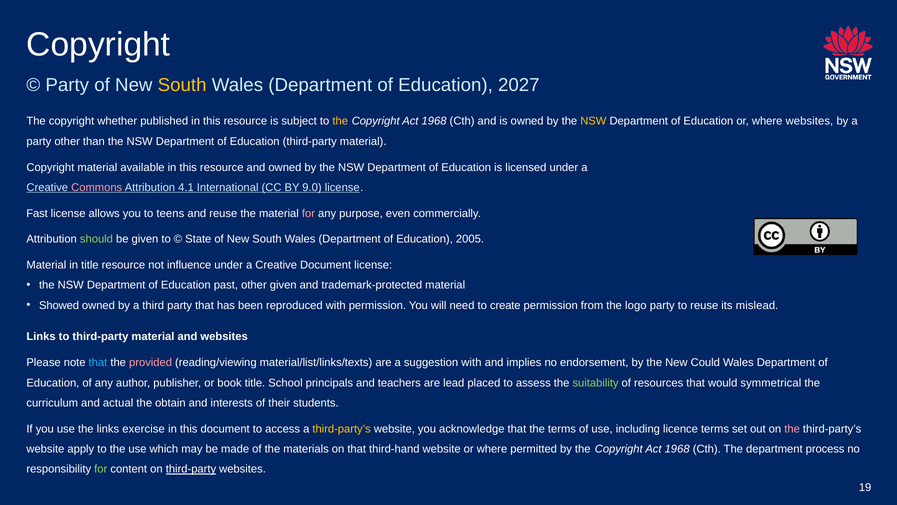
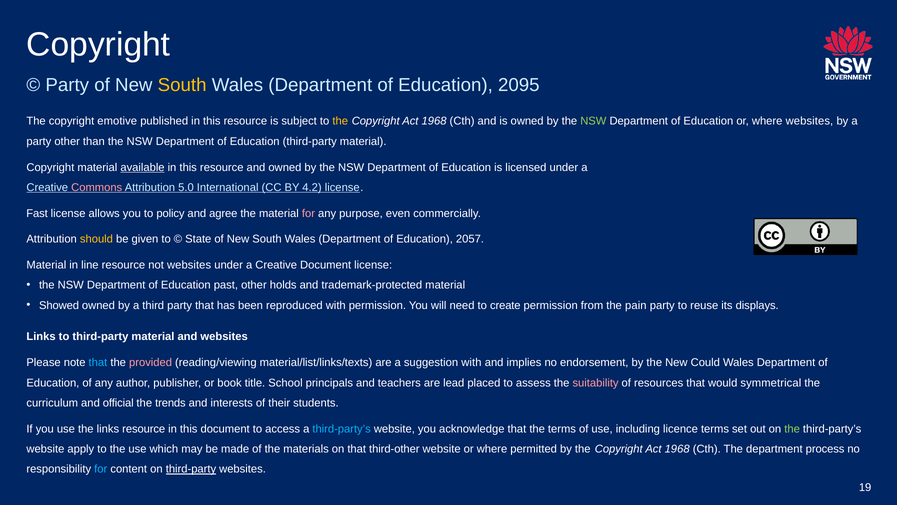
2027: 2027 -> 2095
whether: whether -> emotive
NSW at (593, 121) colour: yellow -> light green
available underline: none -> present
4.1: 4.1 -> 5.0
9.0: 9.0 -> 4.2
teens: teens -> policy
and reuse: reuse -> agree
should colour: light green -> yellow
2005: 2005 -> 2057
in title: title -> line
not influence: influence -> websites
other given: given -> holds
logo: logo -> pain
mislead: mislead -> displays
suitability colour: light green -> pink
actual: actual -> official
obtain: obtain -> trends
links exercise: exercise -> resource
third-party’s at (342, 428) colour: yellow -> light blue
the at (792, 428) colour: pink -> light green
third-hand: third-hand -> third-other
for at (101, 469) colour: light green -> light blue
